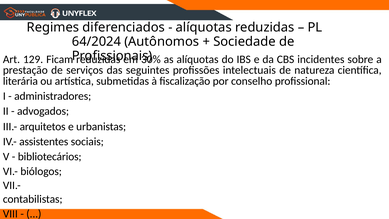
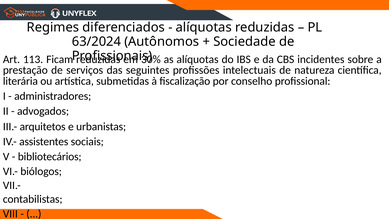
64/2024: 64/2024 -> 63/2024
129: 129 -> 113
